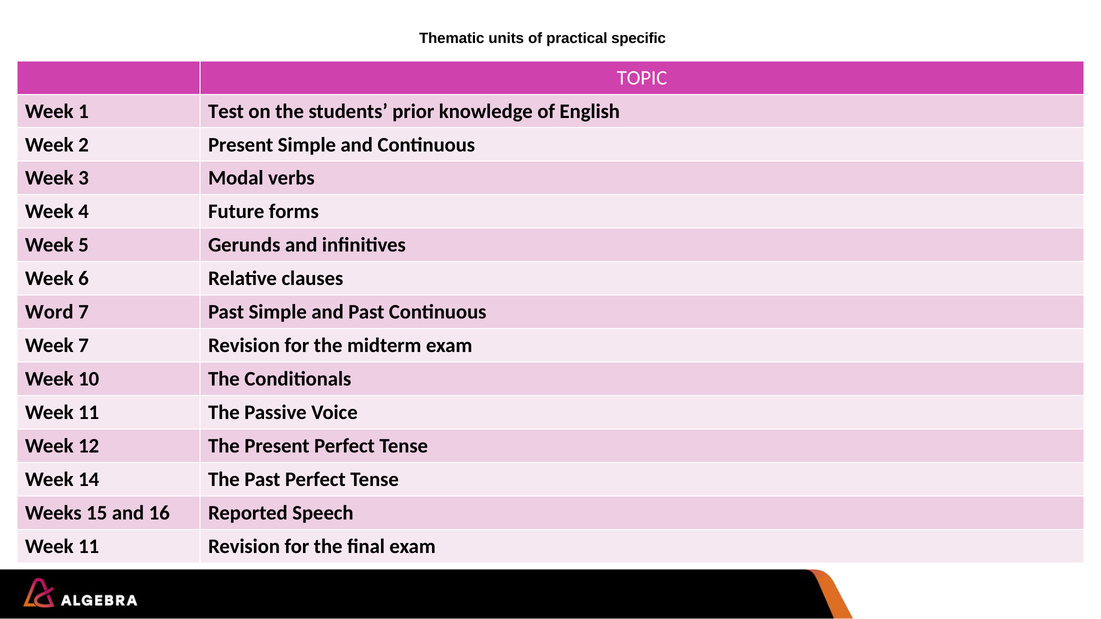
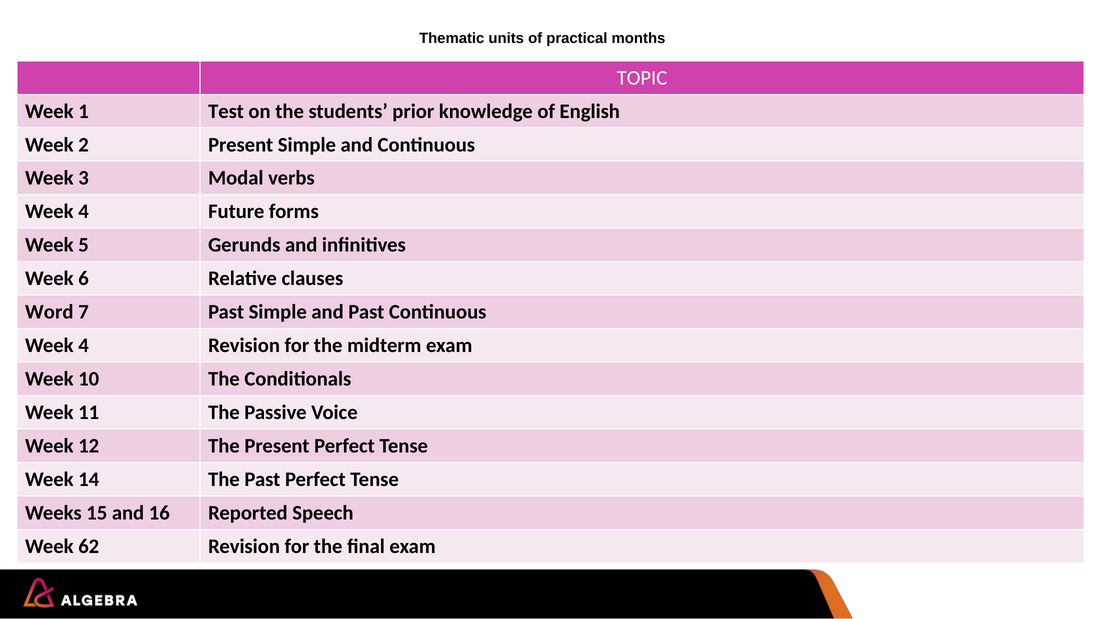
specific: specific -> months
7 at (83, 346): 7 -> 4
11 at (89, 547): 11 -> 62
